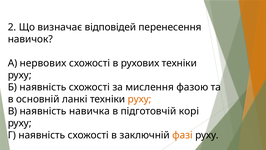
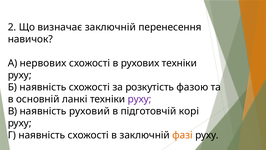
визначає відповідей: відповідей -> заключній
мислення: мислення -> розкутість
руху at (140, 99) colour: orange -> purple
навичка: навичка -> руховий
